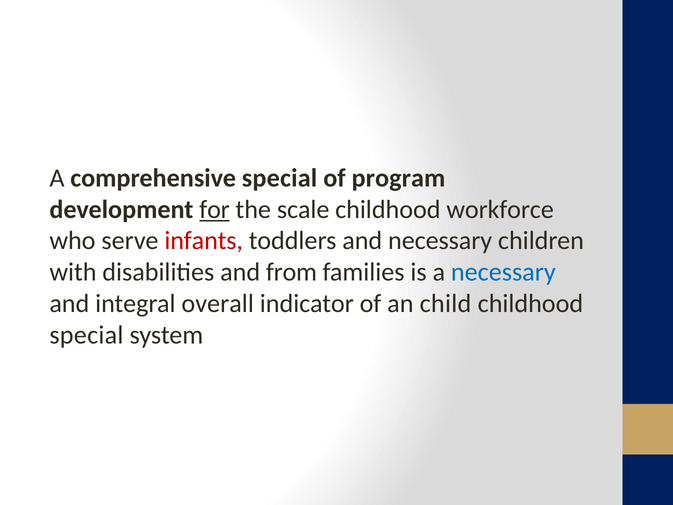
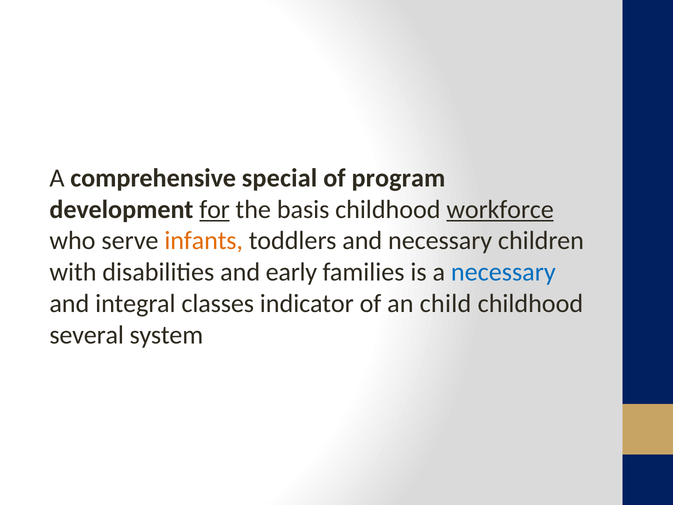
scale: scale -> basis
workforce underline: none -> present
infants colour: red -> orange
from: from -> early
overall: overall -> classes
special at (86, 335): special -> several
